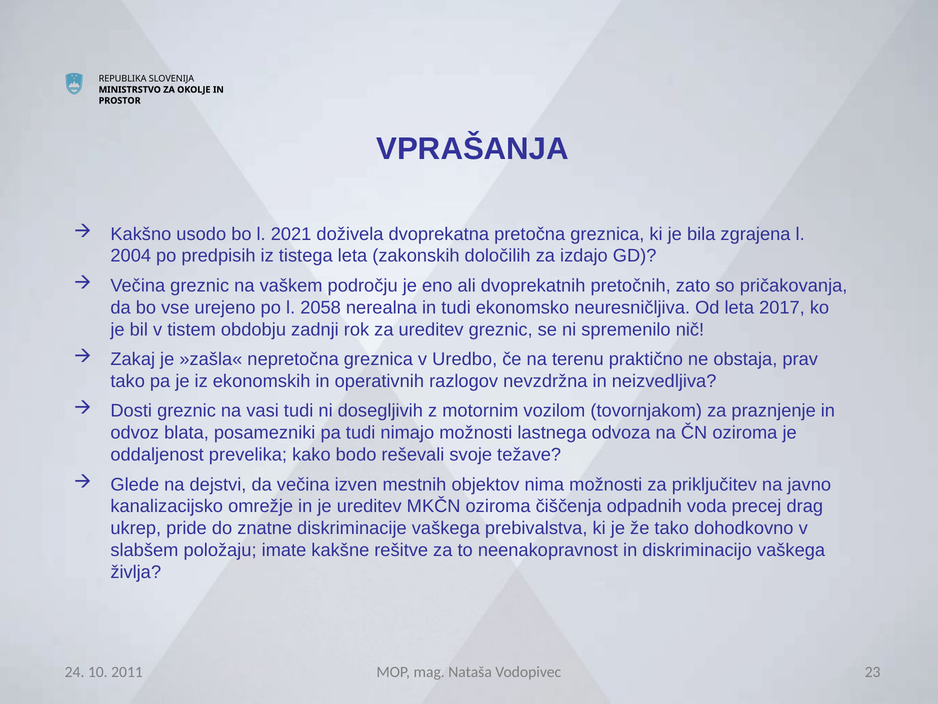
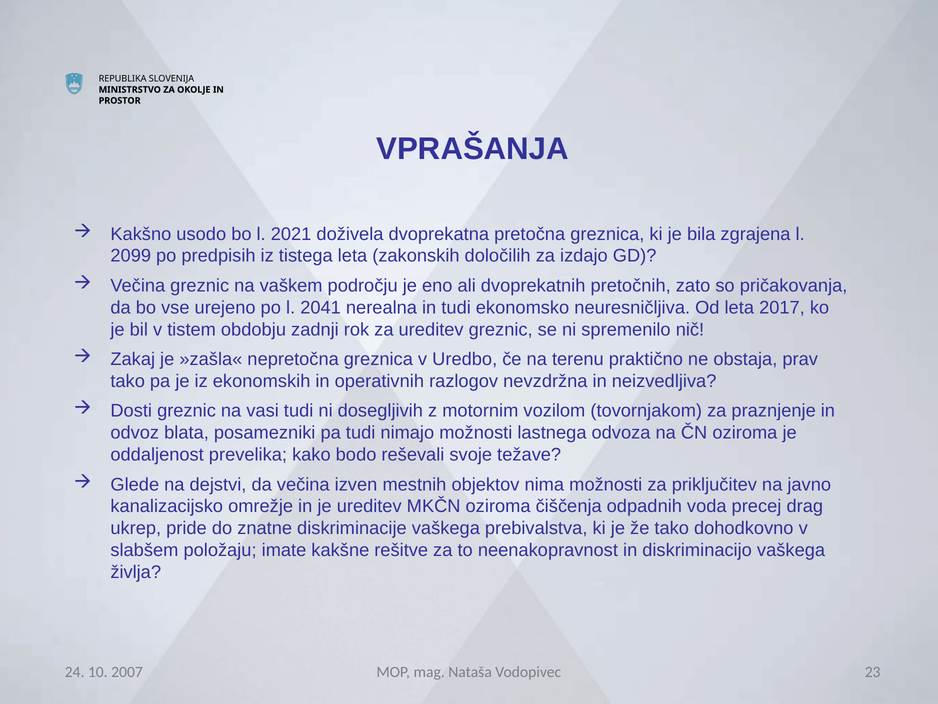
2004: 2004 -> 2099
2058: 2058 -> 2041
2011: 2011 -> 2007
